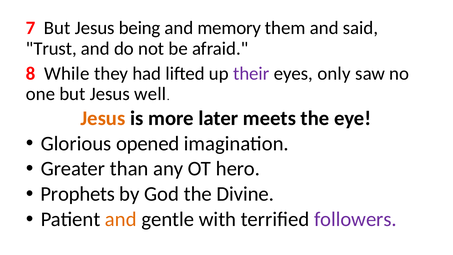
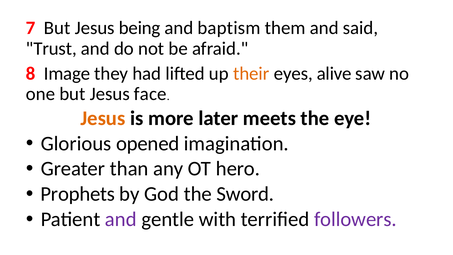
memory: memory -> baptism
While: While -> Image
their colour: purple -> orange
only: only -> alive
well: well -> face
Divine: Divine -> Sword
and at (121, 219) colour: orange -> purple
